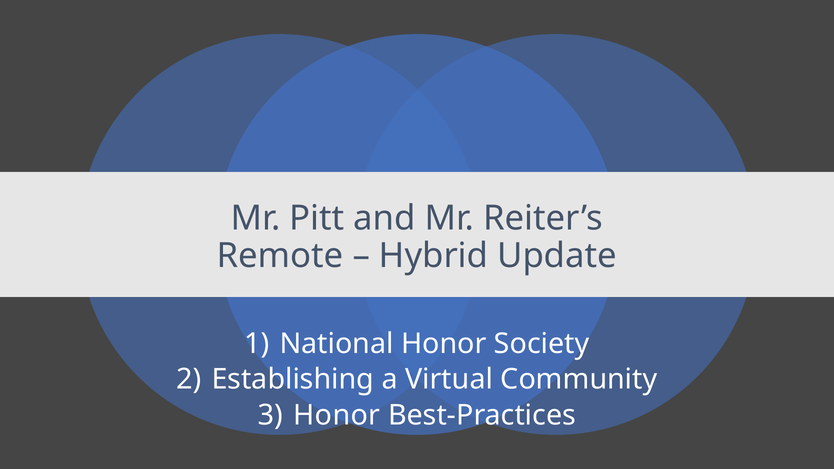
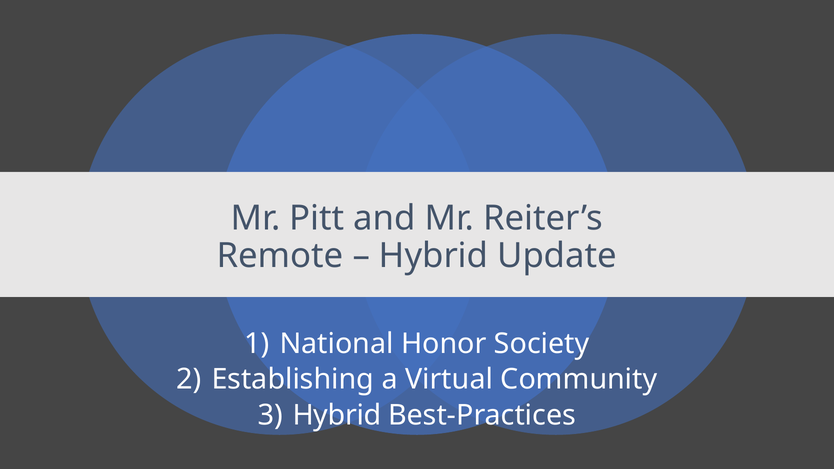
Honor at (337, 415): Honor -> Hybrid
